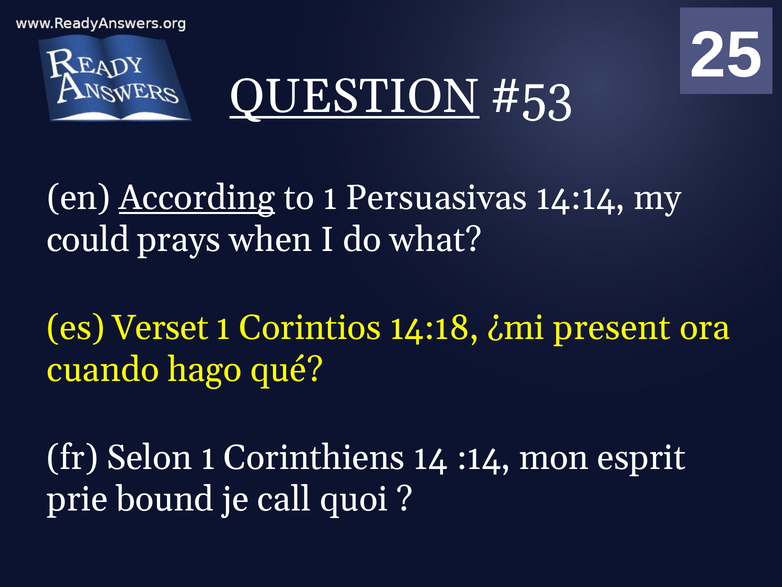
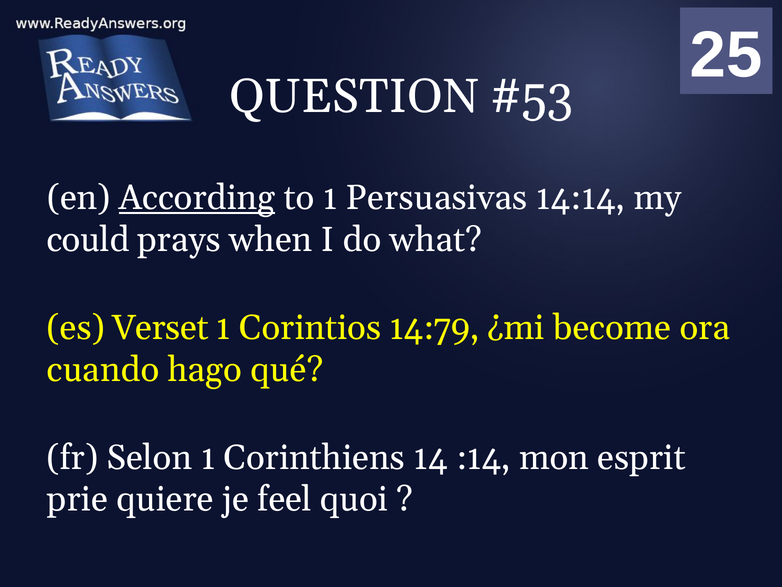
QUESTION underline: present -> none
14:18: 14:18 -> 14:79
present: present -> become
bound: bound -> quiere
call: call -> feel
